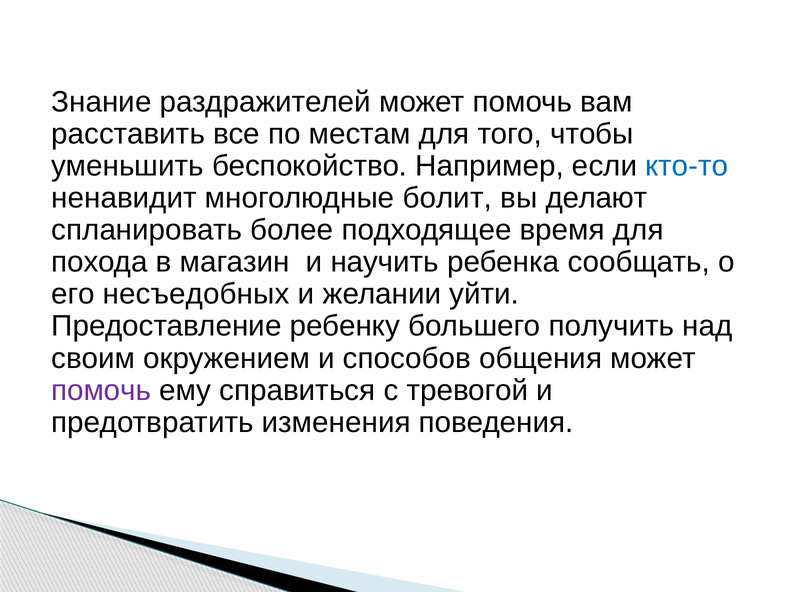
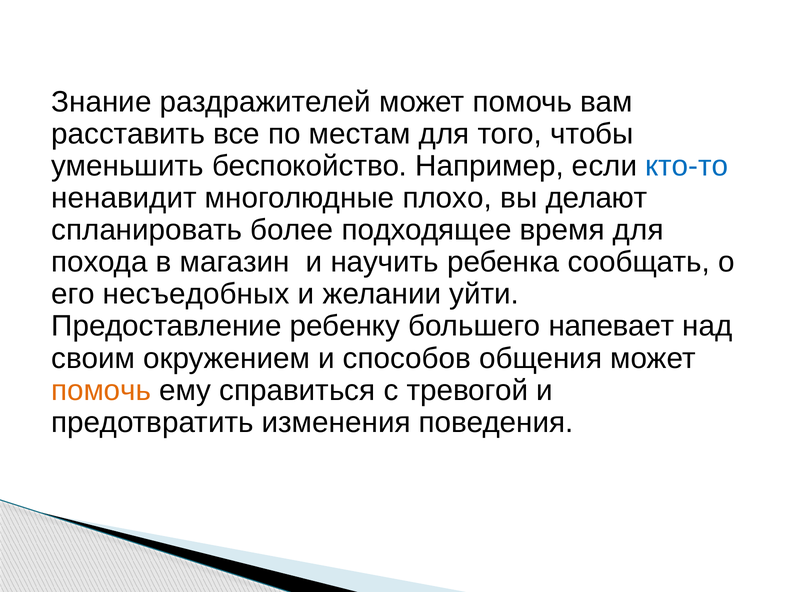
болит: болит -> плохо
получить: получить -> напевает
помочь at (101, 391) colour: purple -> orange
